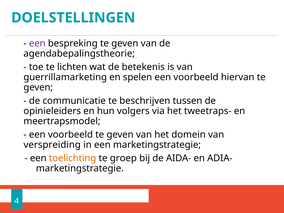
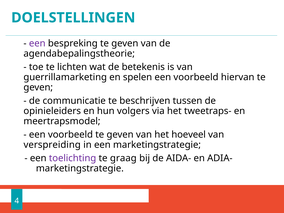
domein: domein -> hoeveel
toelichting colour: orange -> purple
groep: groep -> graag
